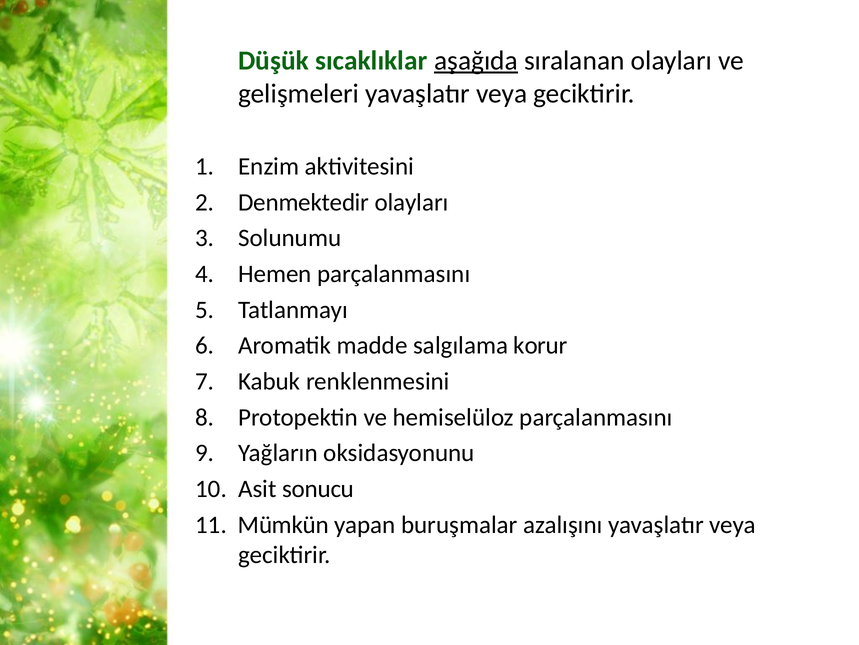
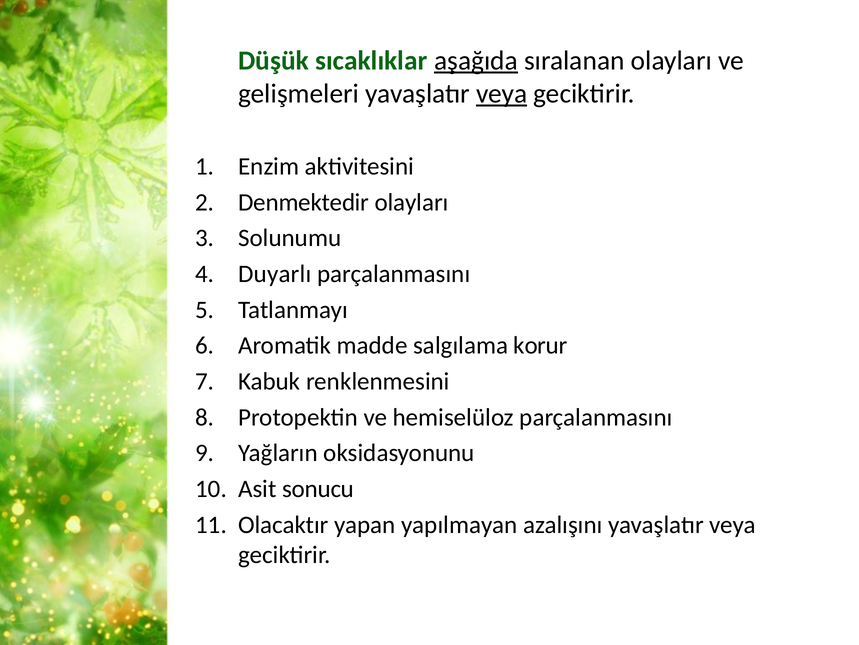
veya at (502, 94) underline: none -> present
Hemen: Hemen -> Duyarlı
Mümkün: Mümkün -> Olacaktır
buruşmalar: buruşmalar -> yapılmayan
